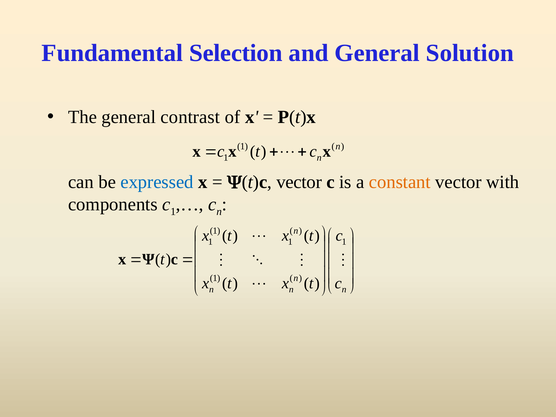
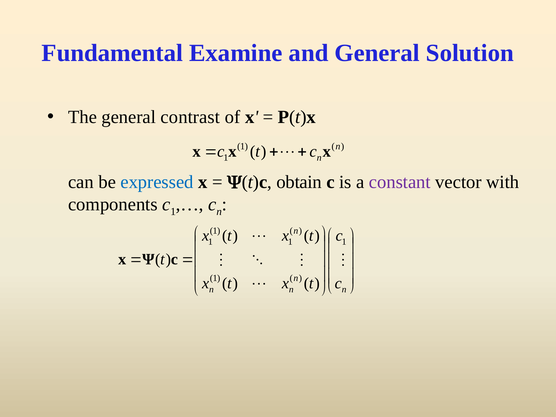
Selection: Selection -> Examine
vector at (299, 182): vector -> obtain
constant colour: orange -> purple
